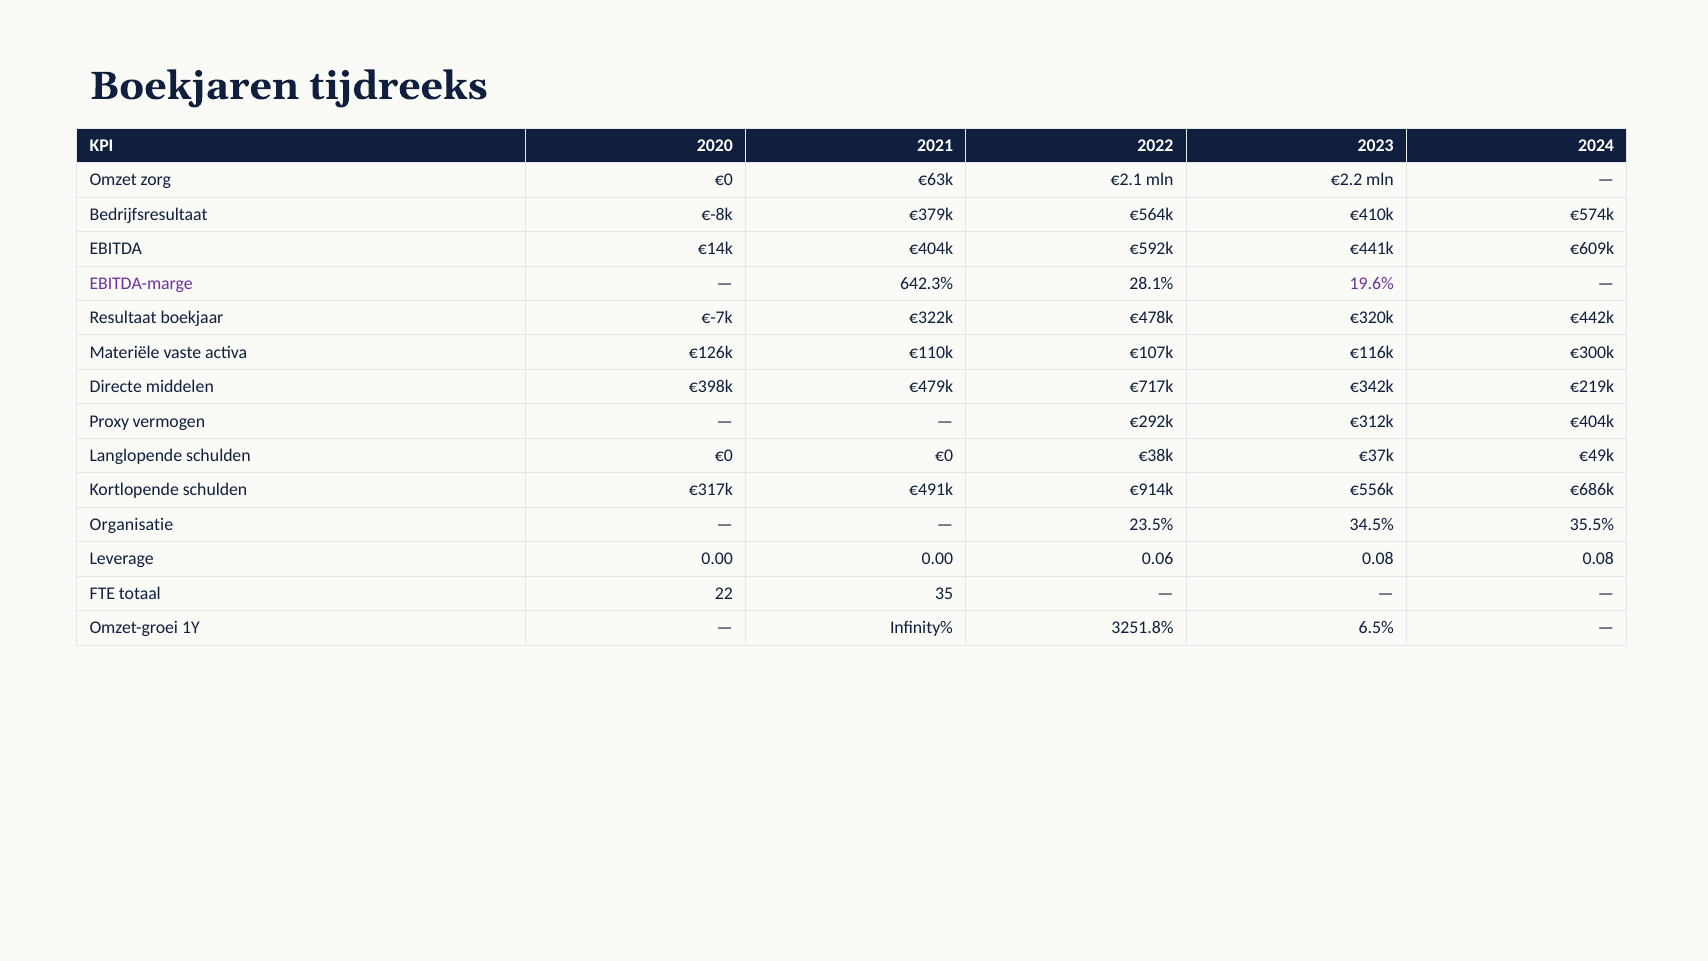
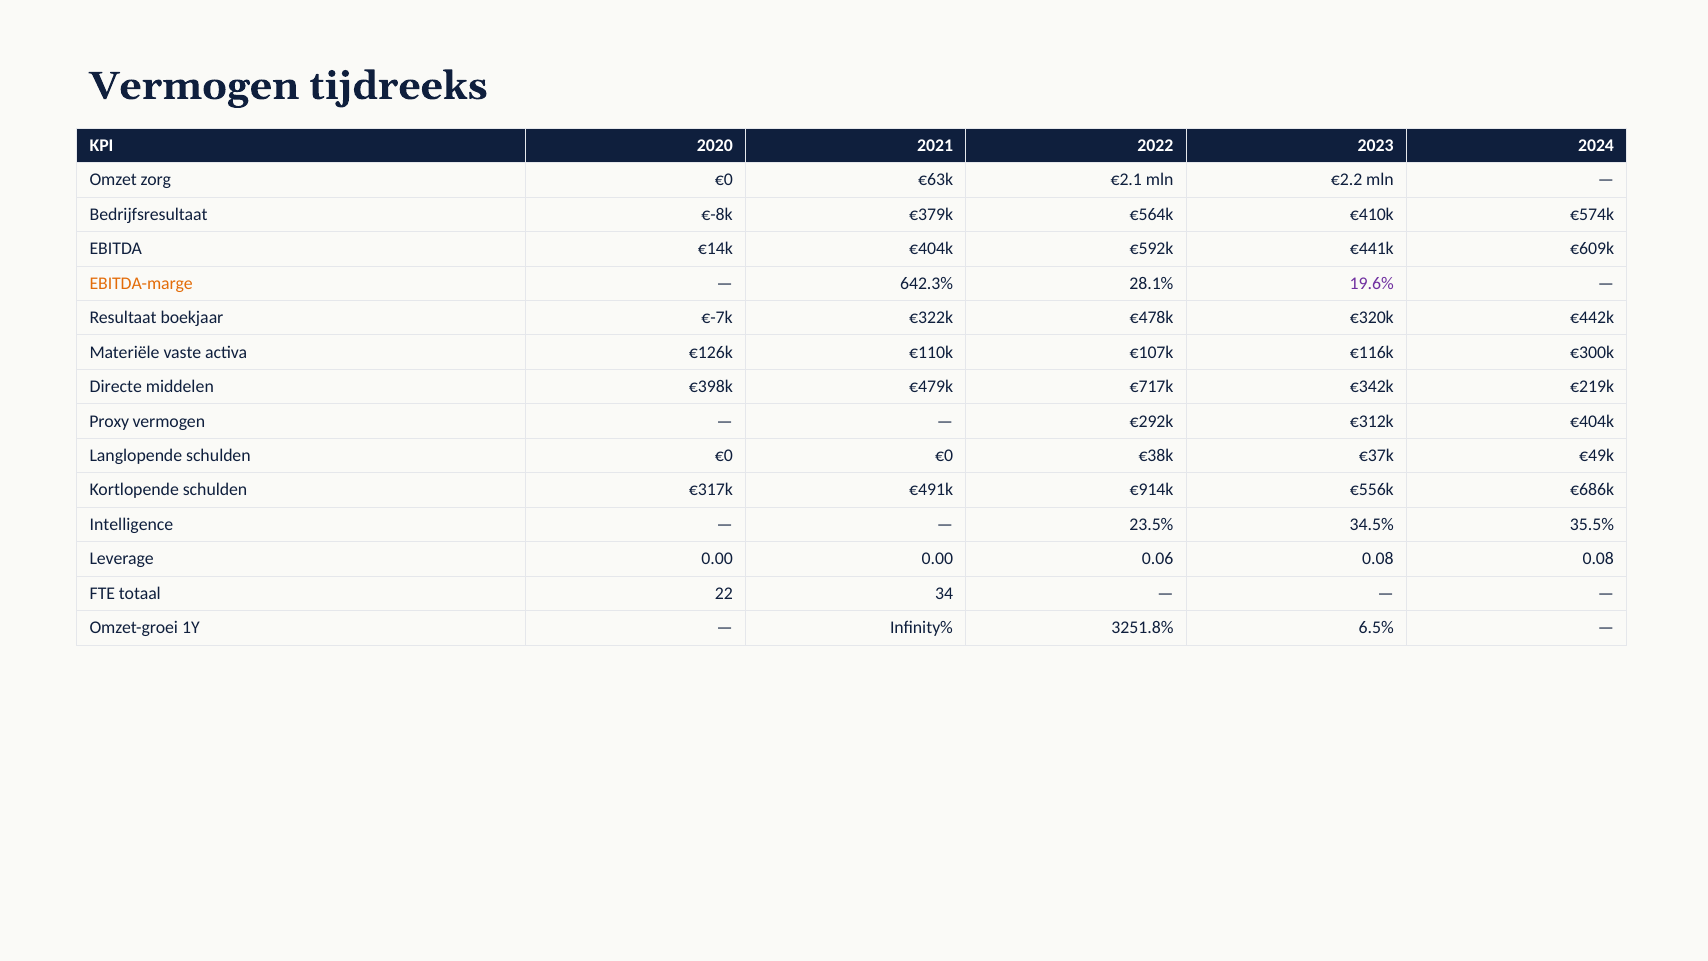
Boekjaren at (194, 86): Boekjaren -> Vermogen
EBITDA-marge colour: purple -> orange
Organisatie: Organisatie -> Intelligence
35: 35 -> 34
